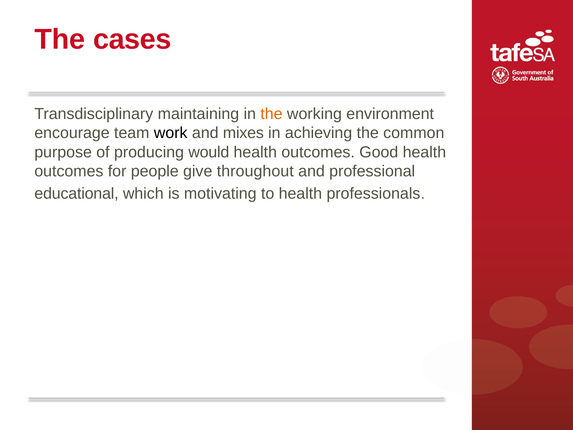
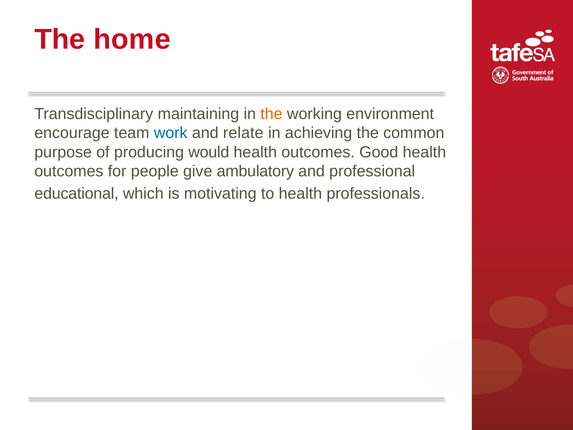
cases: cases -> home
work colour: black -> blue
mixes: mixes -> relate
throughout: throughout -> ambulatory
